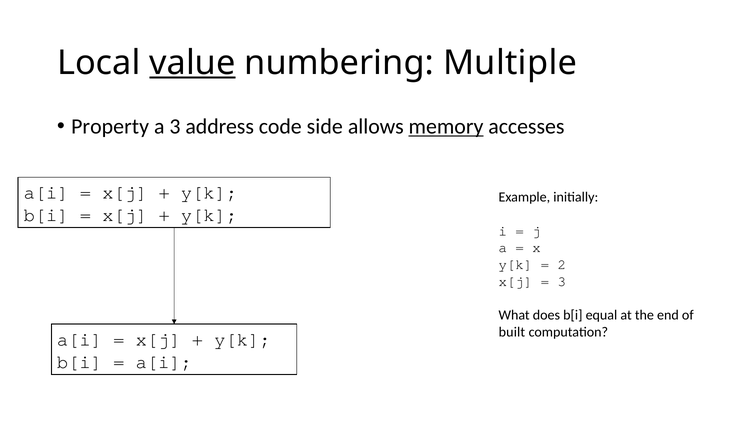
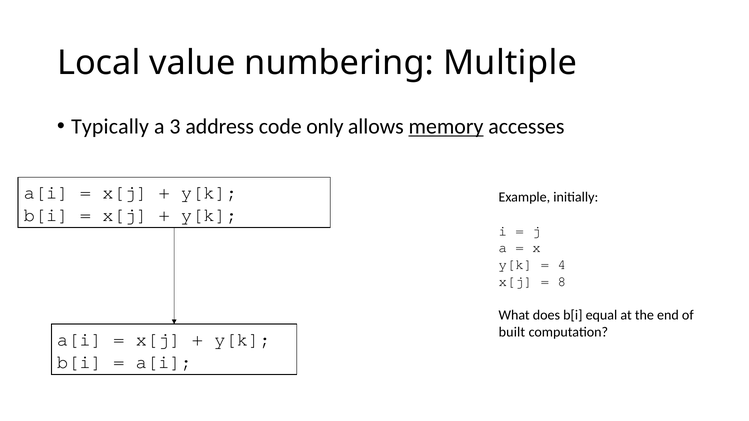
value underline: present -> none
Property: Property -> Typically
side: side -> only
2: 2 -> 4
3 at (562, 282): 3 -> 8
